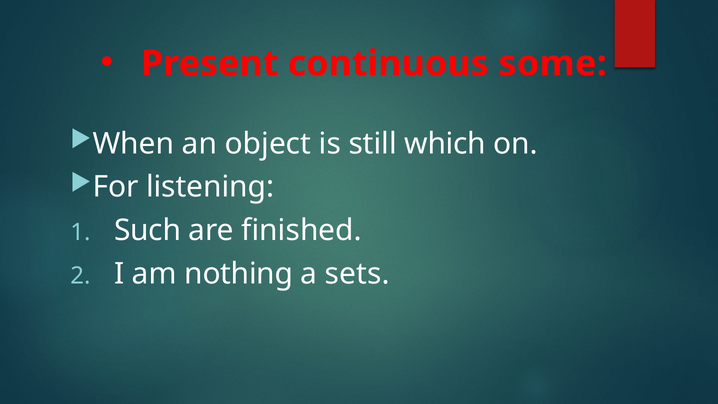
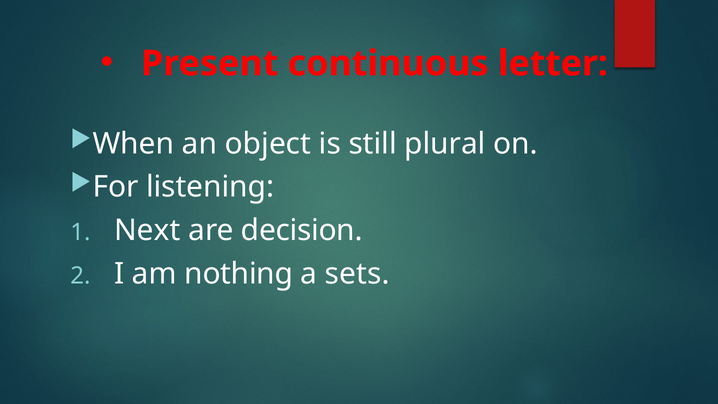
some: some -> letter
which: which -> plural
Such: Such -> Next
finished: finished -> decision
